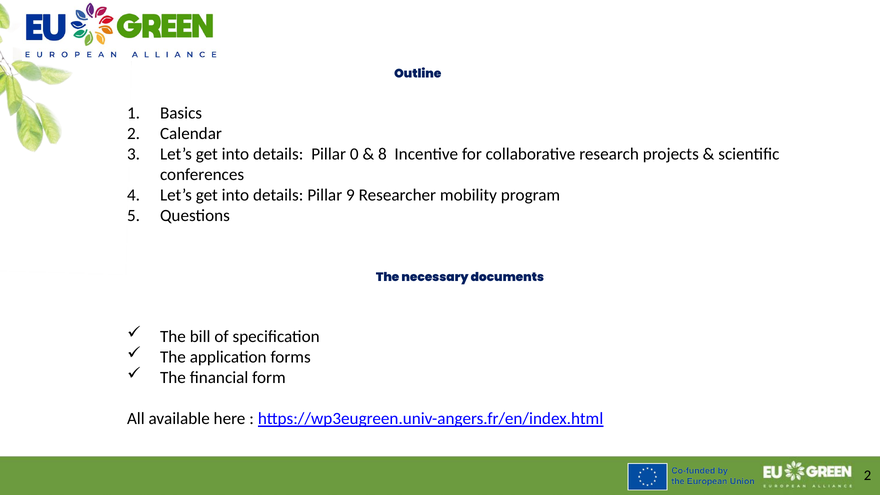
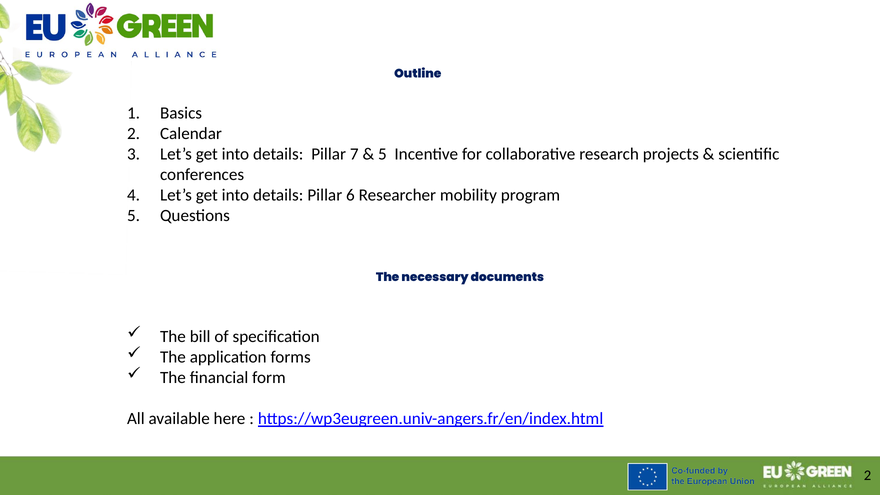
0: 0 -> 7
8 at (382, 154): 8 -> 5
9: 9 -> 6
